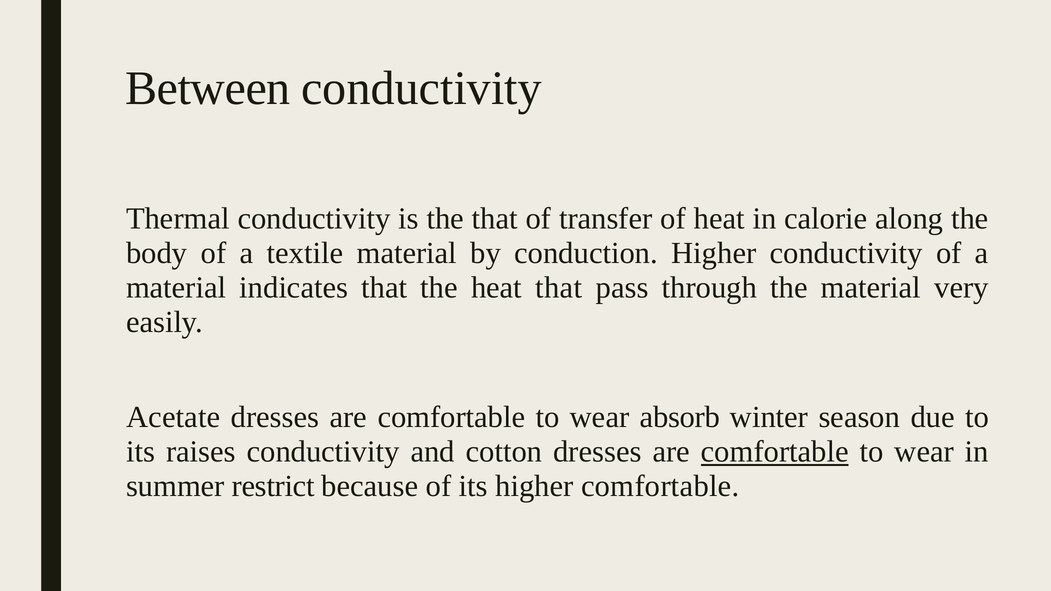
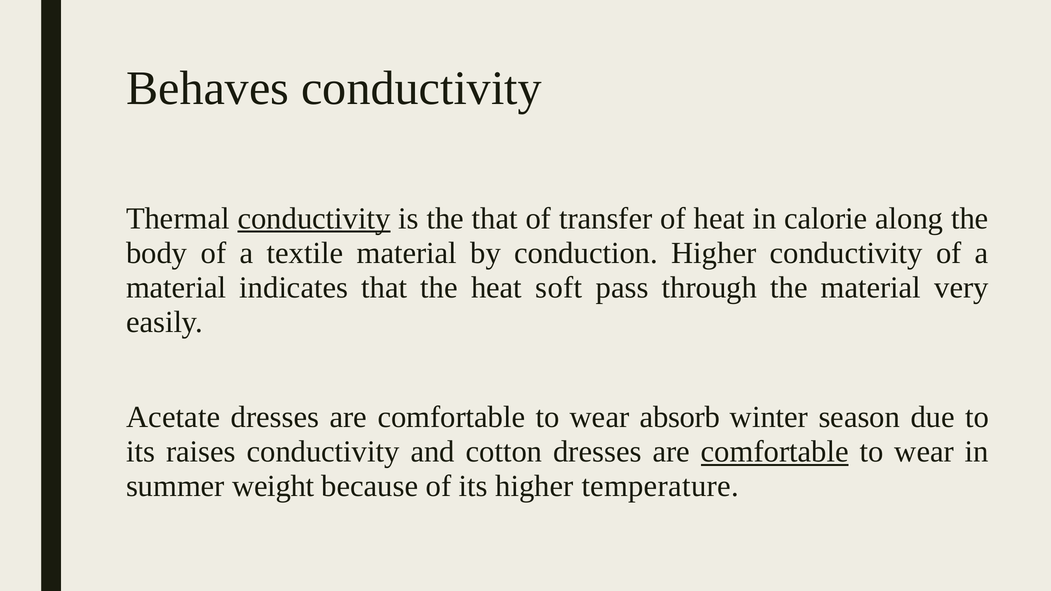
Between: Between -> Behaves
conductivity at (314, 219) underline: none -> present
heat that: that -> soft
restrict: restrict -> weight
higher comfortable: comfortable -> temperature
